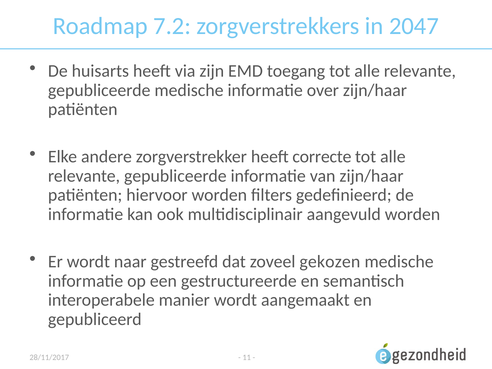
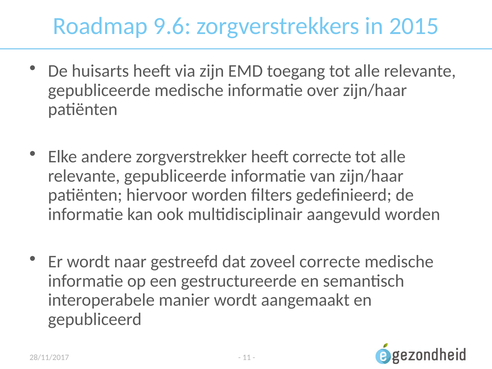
7.2: 7.2 -> 9.6
2047: 2047 -> 2015
zoveel gekozen: gekozen -> correcte
